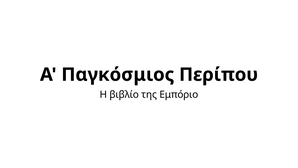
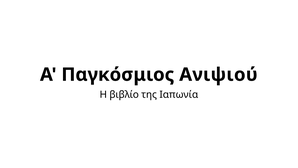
Περίπου: Περίπου -> Ανιψιού
Εμπόριο: Εμπόριο -> Ιαπωνία
